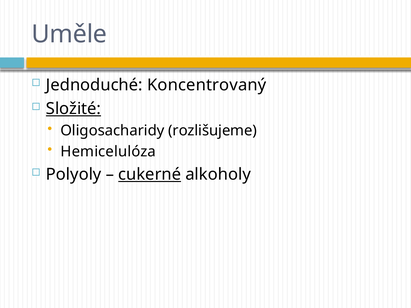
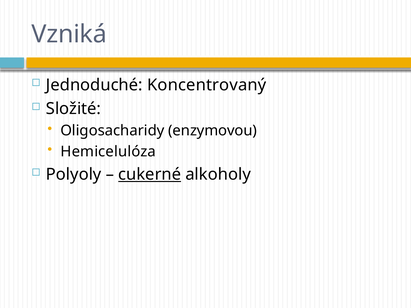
Uměle: Uměle -> Vzniká
Složité underline: present -> none
rozlišujeme: rozlišujeme -> enzymovou
